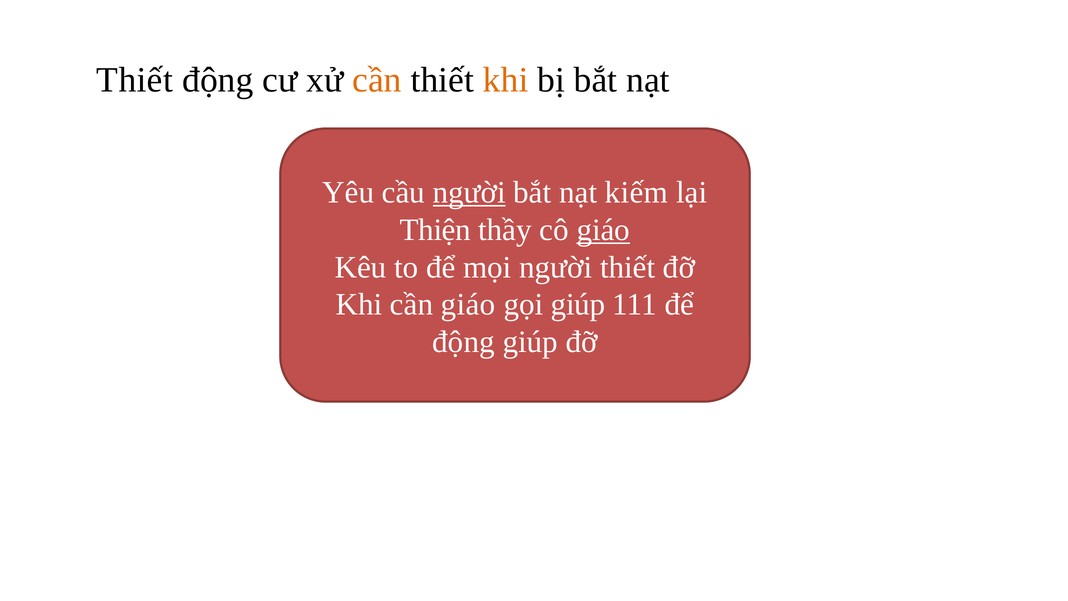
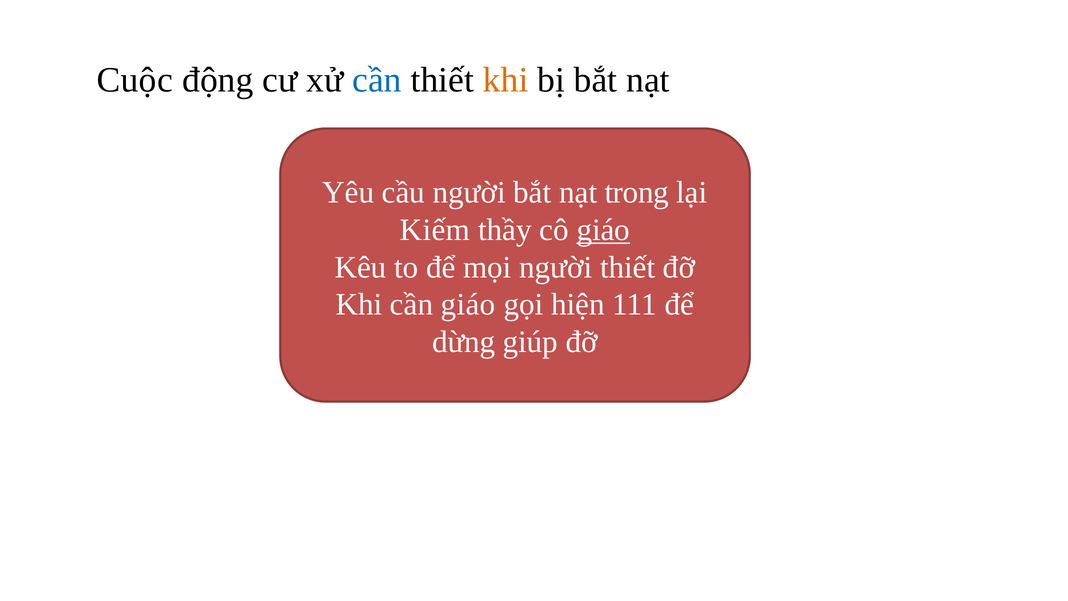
Thiết at (135, 80): Thiết -> Cuộc
cần at (377, 80) colour: orange -> blue
người at (469, 192) underline: present -> none
kiếm: kiếm -> trong
Thiện: Thiện -> Kiếm
gọi giúp: giúp -> hiện
động at (464, 342): động -> dừng
